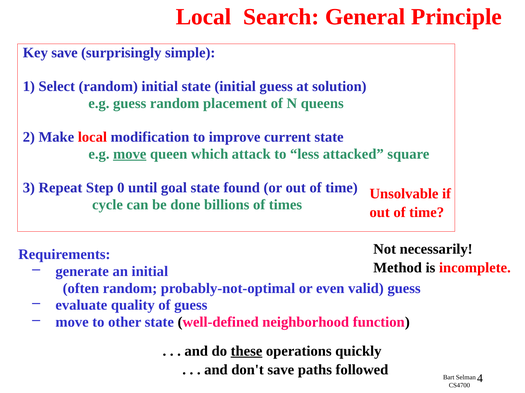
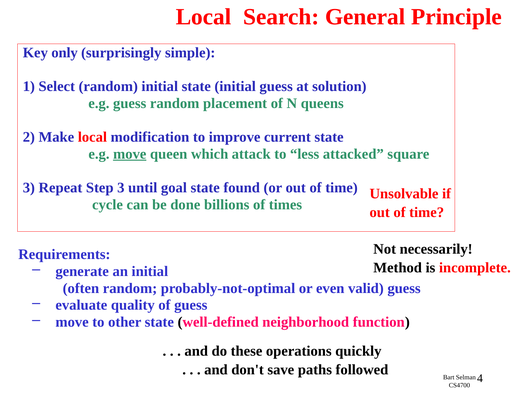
Key save: save -> only
Step 0: 0 -> 3
these underline: present -> none
